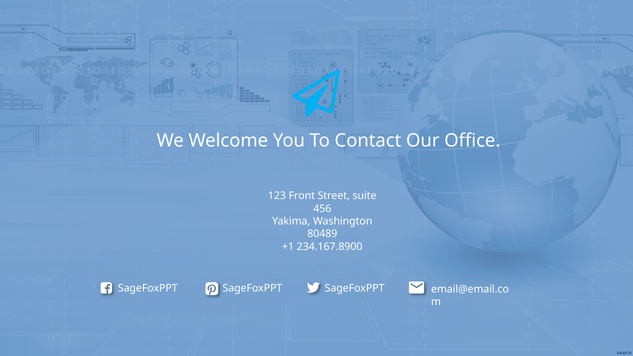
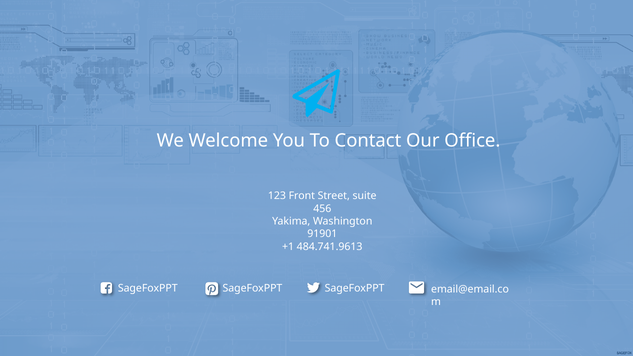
80489: 80489 -> 91901
234.167.8900: 234.167.8900 -> 484.741.9613
